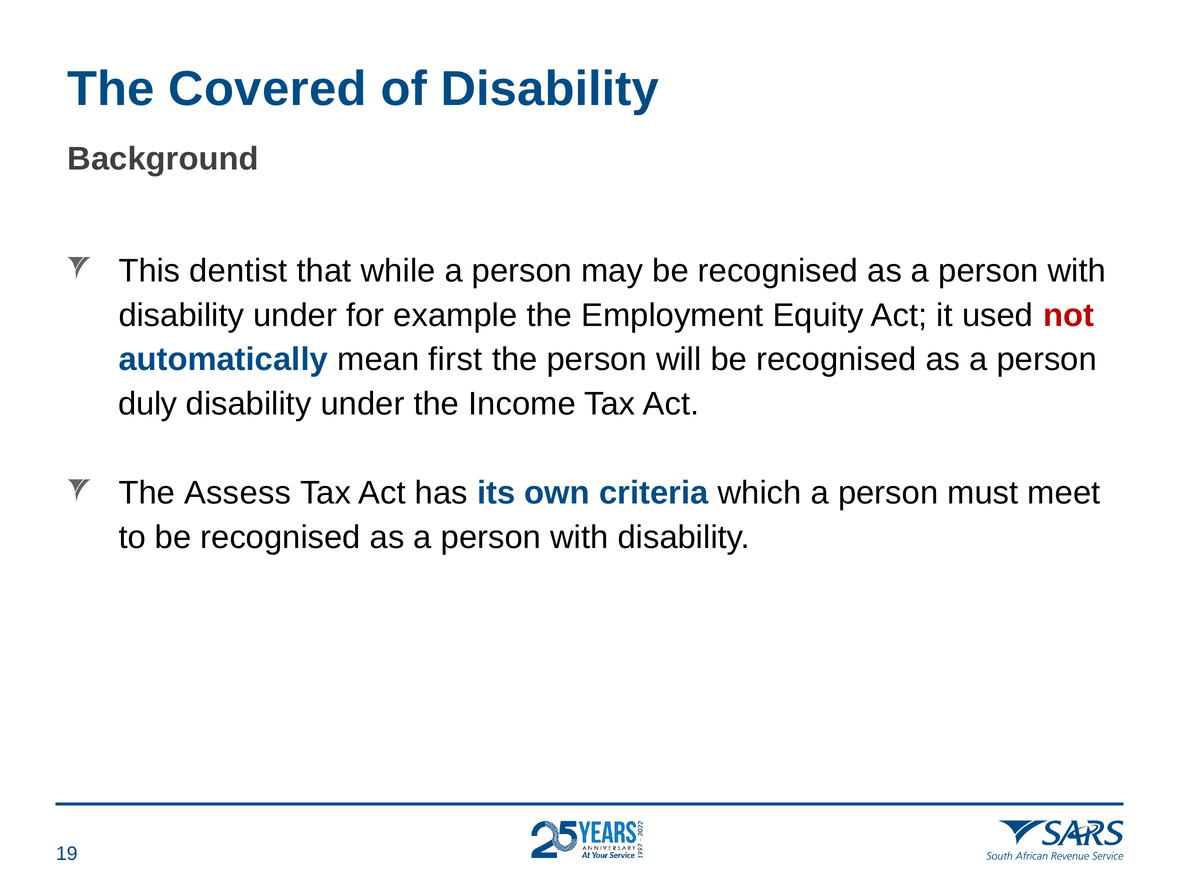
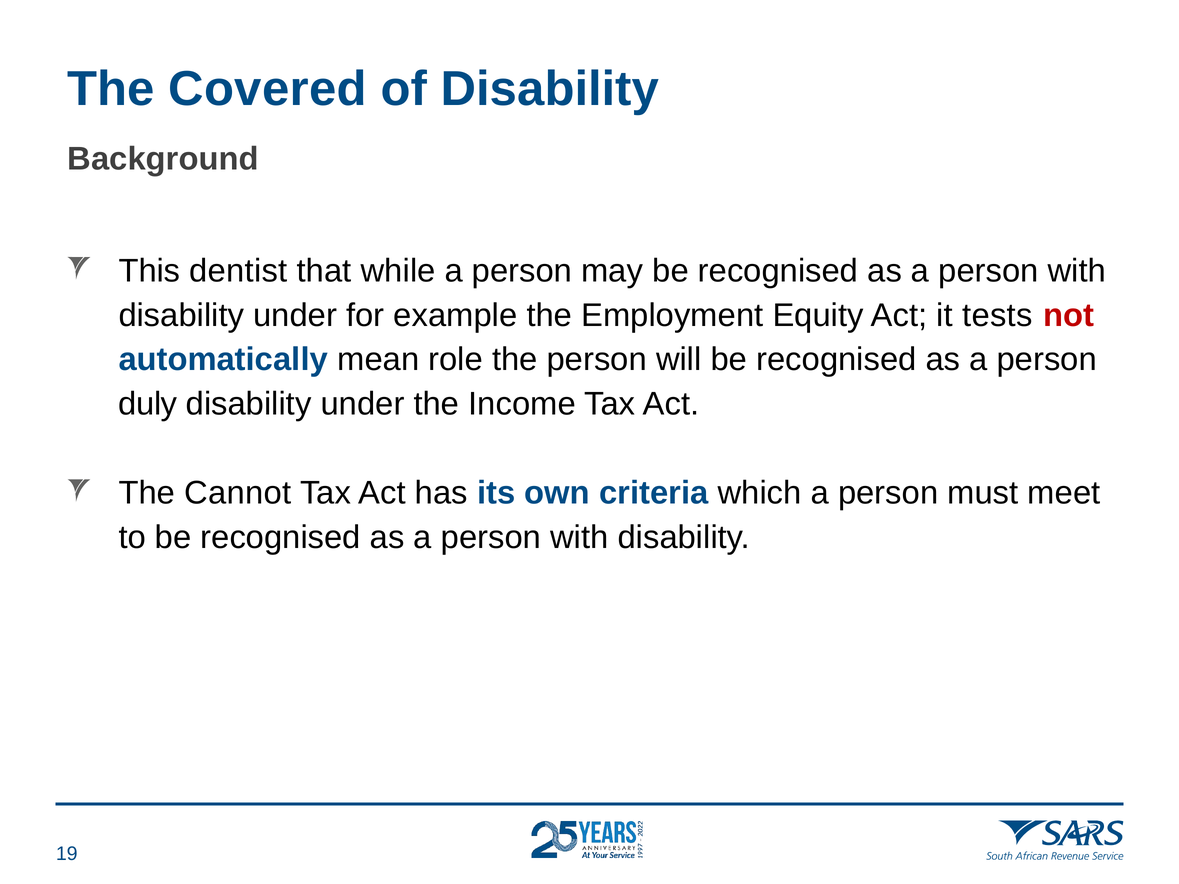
used: used -> tests
first: first -> role
Assess: Assess -> Cannot
